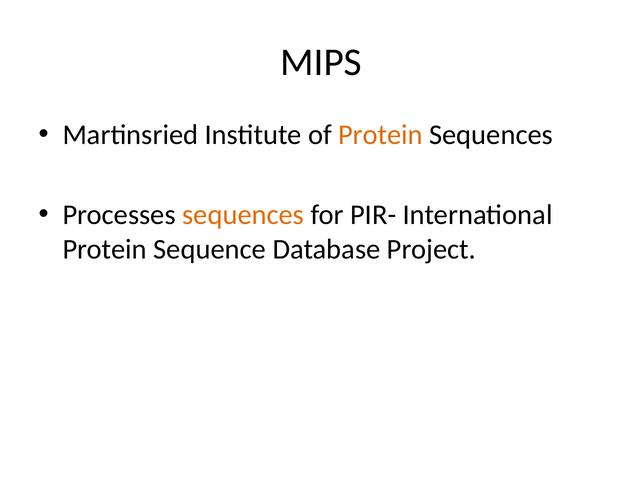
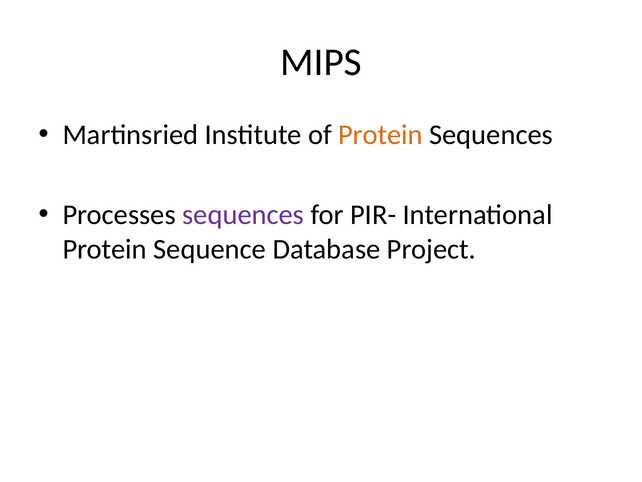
sequences at (243, 215) colour: orange -> purple
